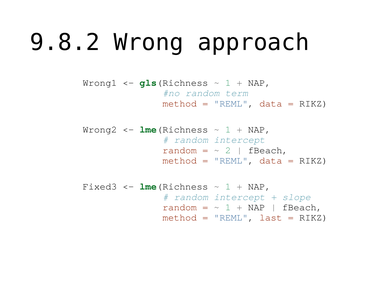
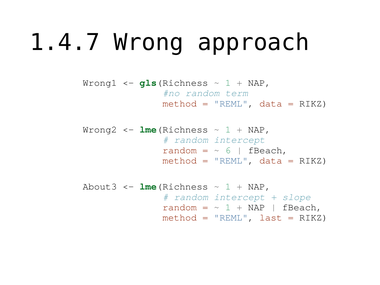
9.8.2: 9.8.2 -> 1.4.7
2: 2 -> 6
Fixed3: Fixed3 -> About3
